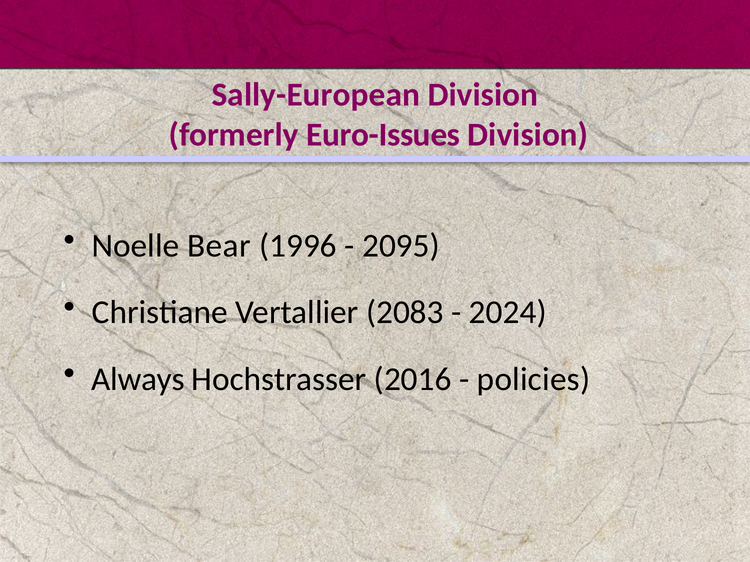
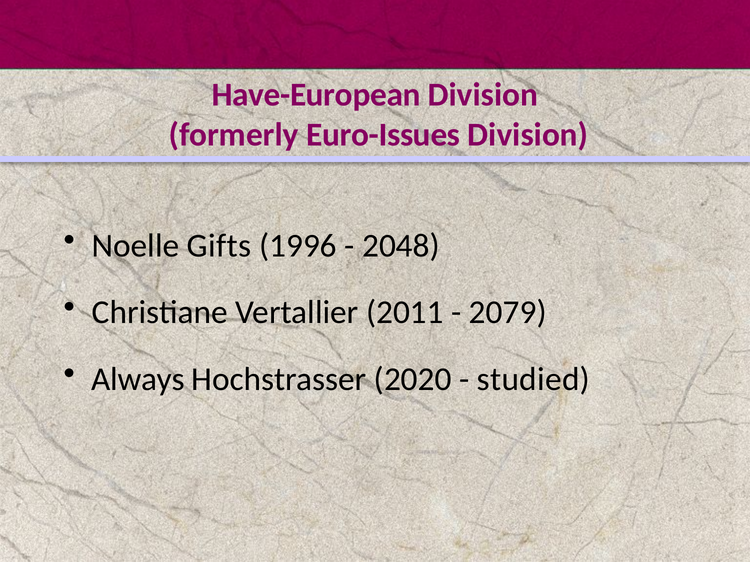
Sally-European: Sally-European -> Have-European
Bear: Bear -> Gifts
2095: 2095 -> 2048
2083: 2083 -> 2011
2024: 2024 -> 2079
2016: 2016 -> 2020
policies: policies -> studied
